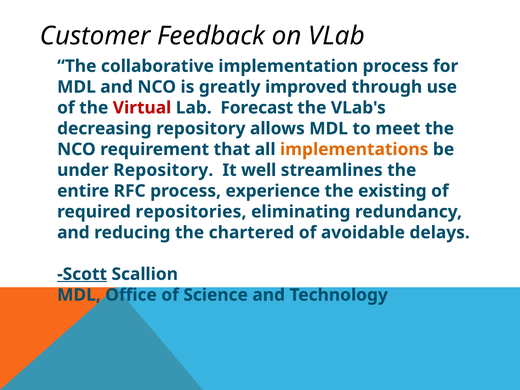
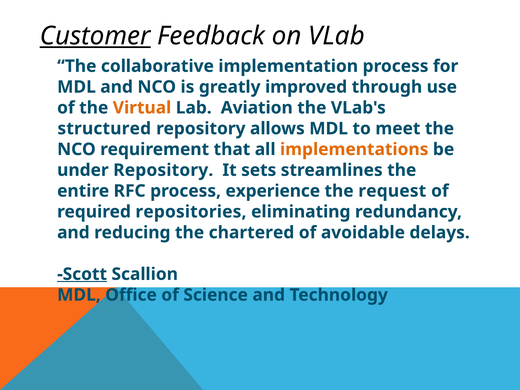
Customer underline: none -> present
Virtual colour: red -> orange
Forecast: Forecast -> Aviation
decreasing: decreasing -> structured
well: well -> sets
existing: existing -> request
